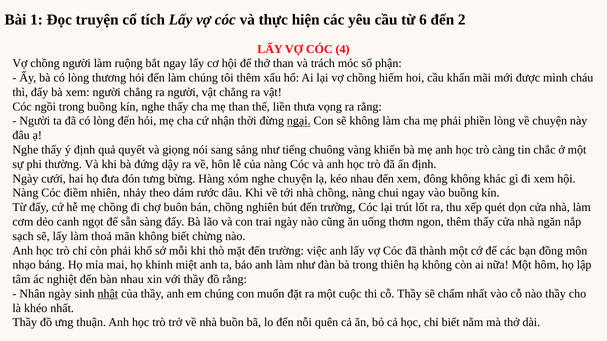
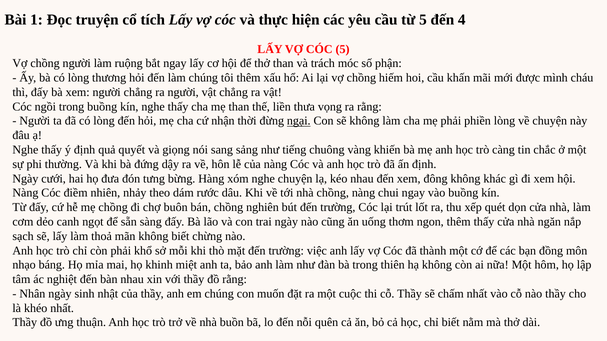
từ 6: 6 -> 5
2: 2 -> 4
CÓC 4: 4 -> 5
nhật underline: present -> none
